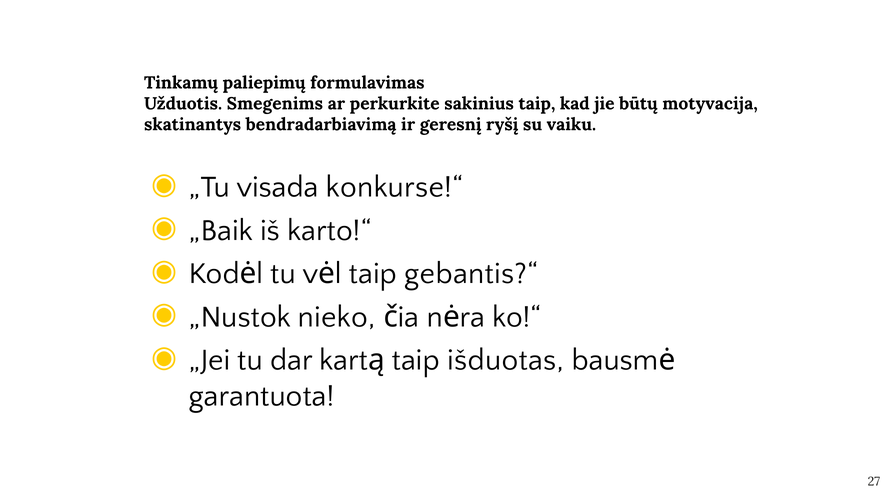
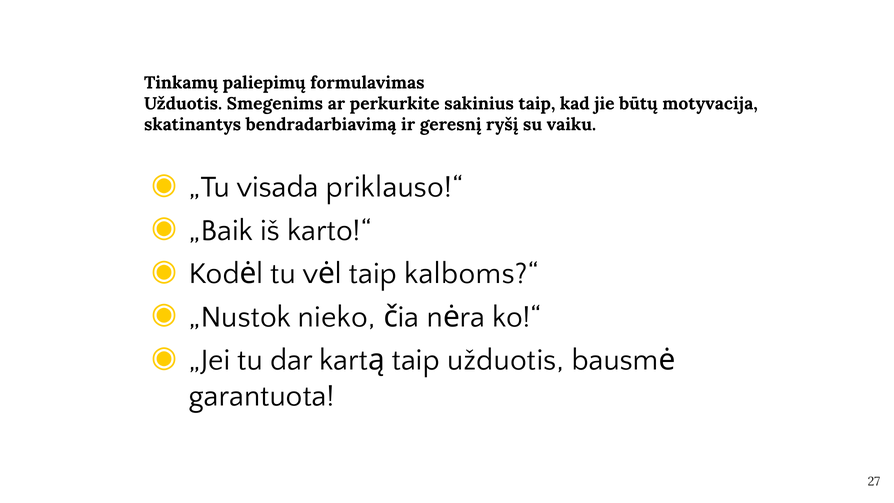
konkurse!“: konkurse!“ -> priklauso!“
gebantis?“: gebantis?“ -> kalboms?“
taip išduotas: išduotas -> užduotis
